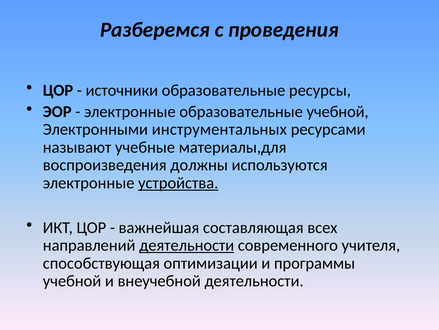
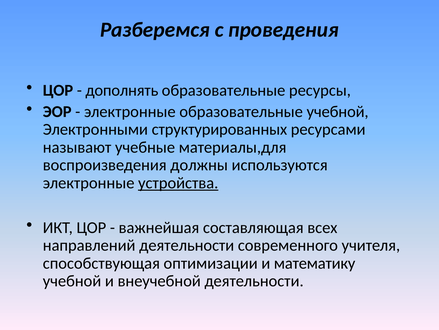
источники: источники -> дополнять
инструментальных: инструментальных -> структурированных
деятельности at (187, 245) underline: present -> none
программы: программы -> математику
